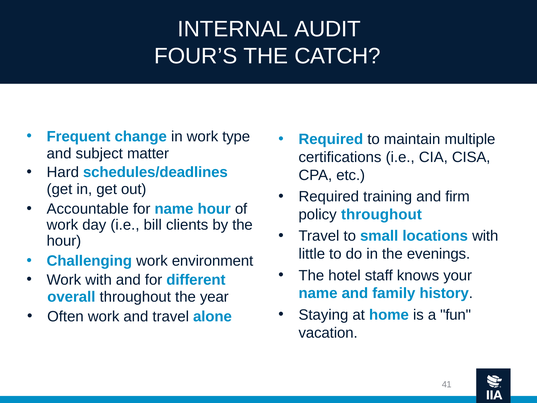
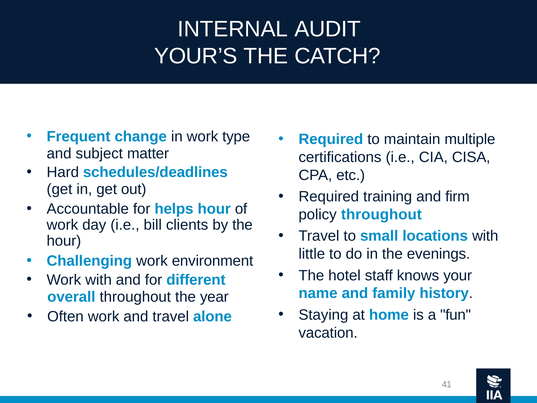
FOUR’S: FOUR’S -> YOUR’S
for name: name -> helps
